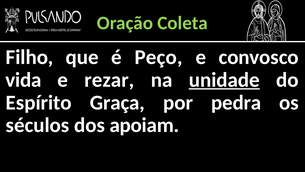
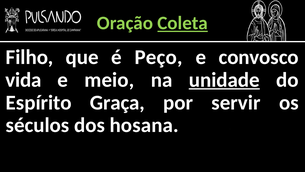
Coleta underline: none -> present
rezar: rezar -> meio
pedra: pedra -> servir
apoiam: apoiam -> hosana
